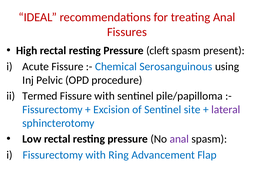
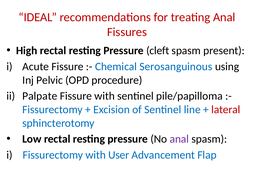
Termed: Termed -> Palpate
site: site -> line
lateral colour: purple -> red
Ring: Ring -> User
